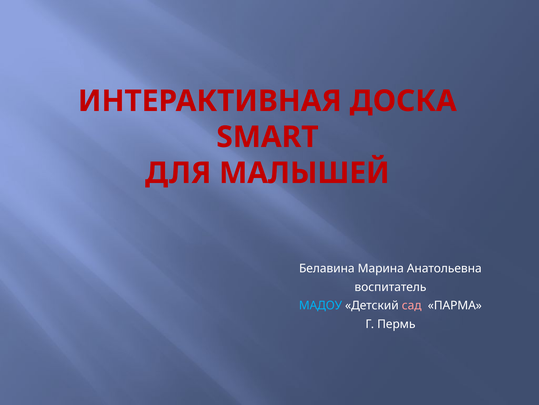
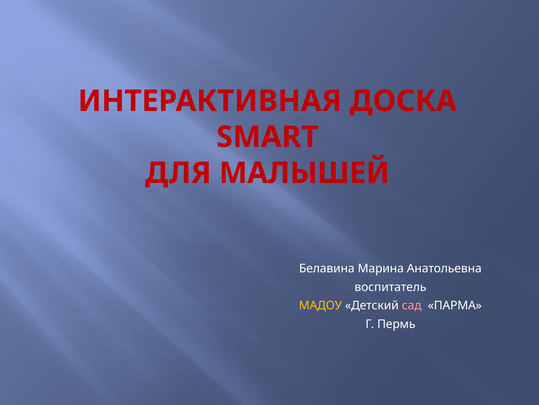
МАДОУ colour: light blue -> yellow
